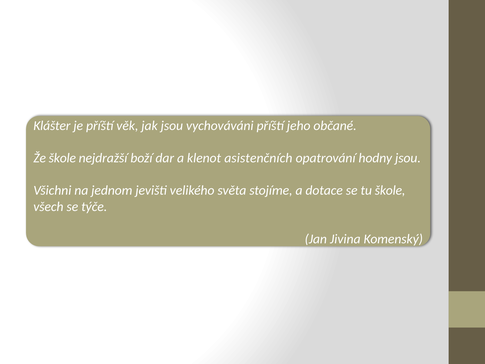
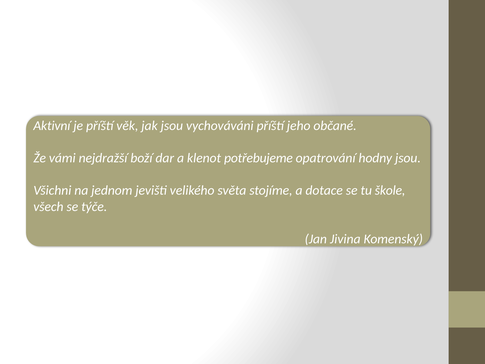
Klášter: Klášter -> Aktivní
Že škole: škole -> vámi
asistenčních: asistenčních -> potřebujeme
